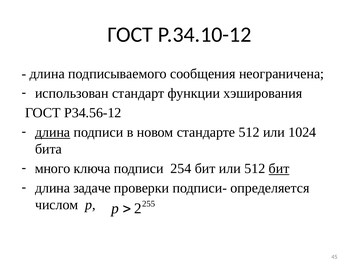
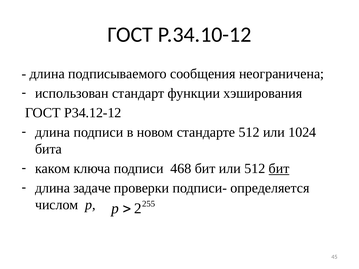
Р34.56-12: Р34.56-12 -> Р34.12-12
длина at (53, 133) underline: present -> none
много: много -> каком
254: 254 -> 468
